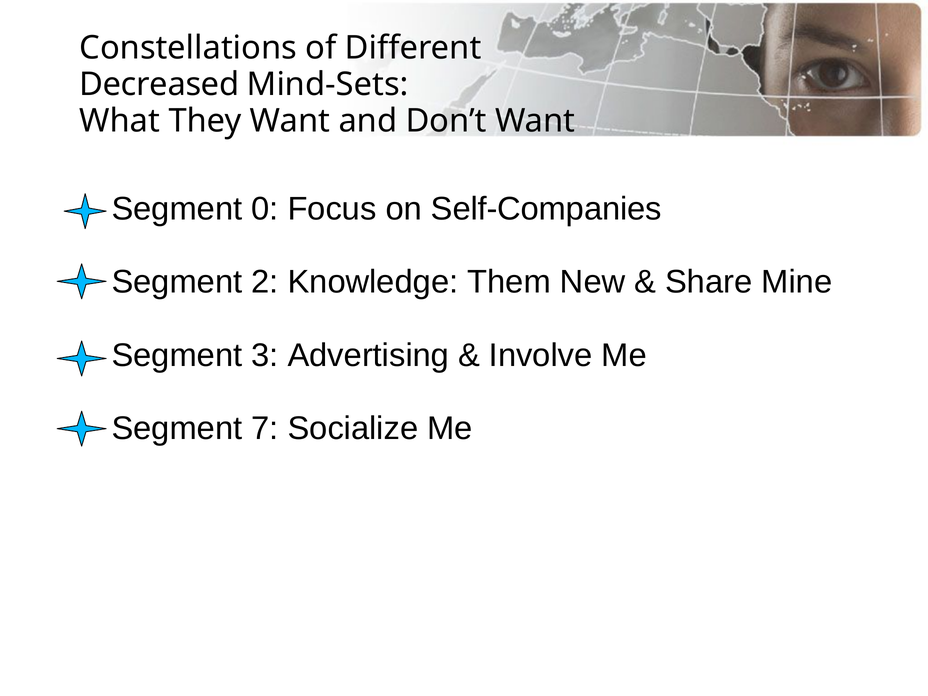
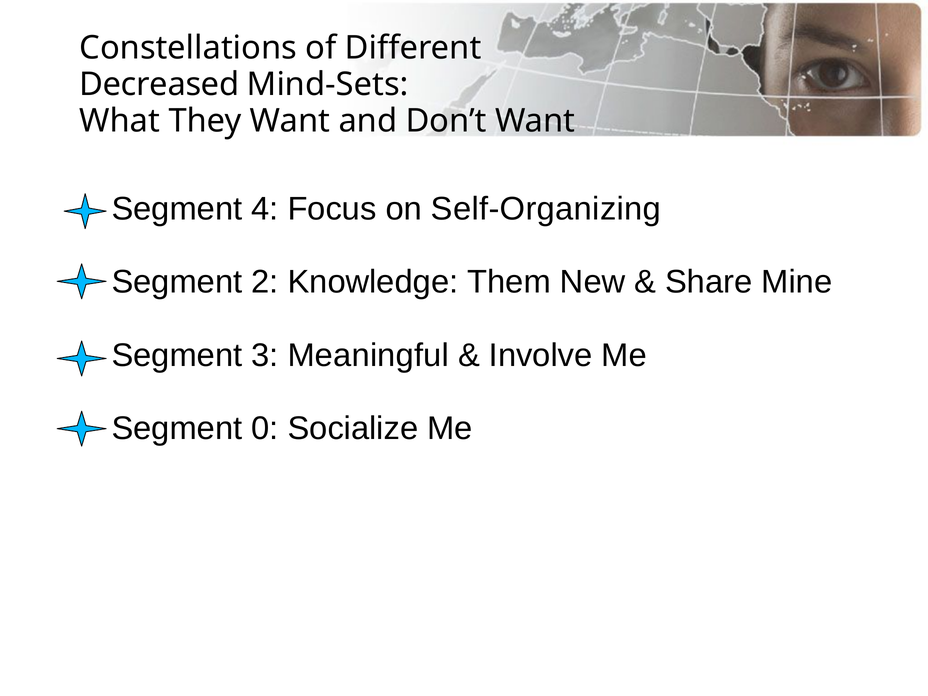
0: 0 -> 4
Self-Companies: Self-Companies -> Self-Organizing
Advertising: Advertising -> Meaningful
7: 7 -> 0
